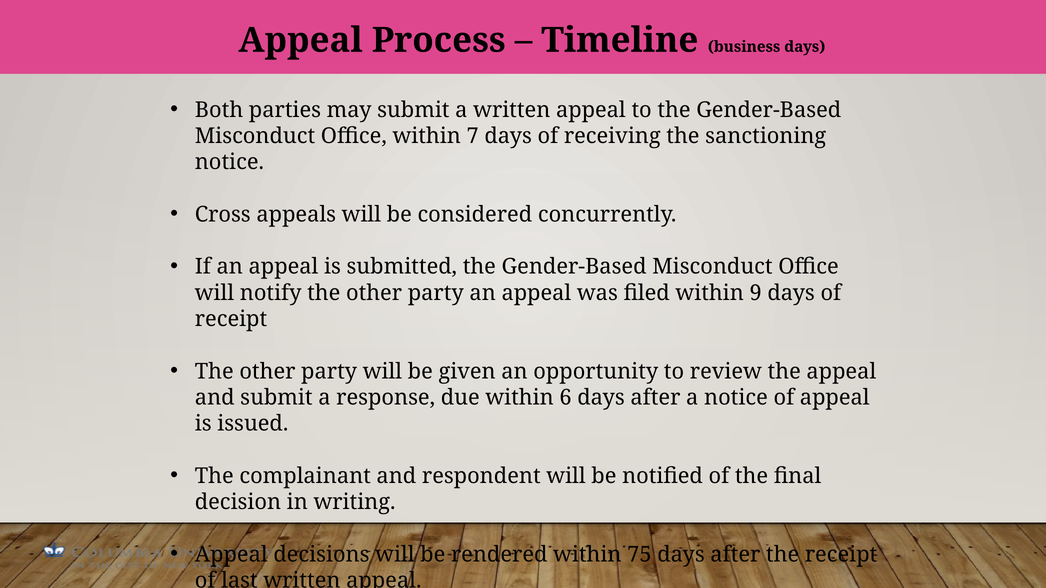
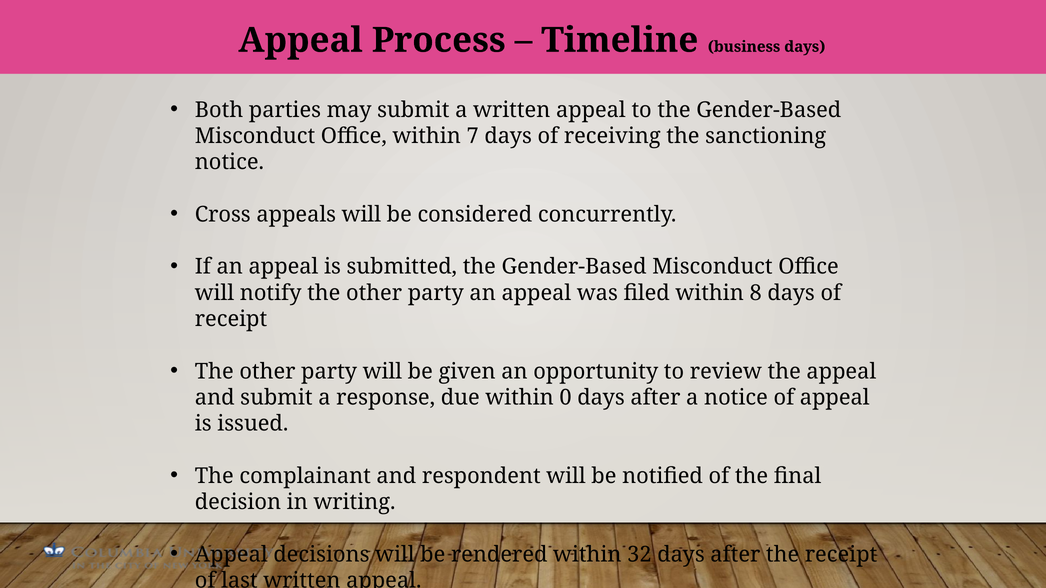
9: 9 -> 8
6: 6 -> 0
75: 75 -> 32
